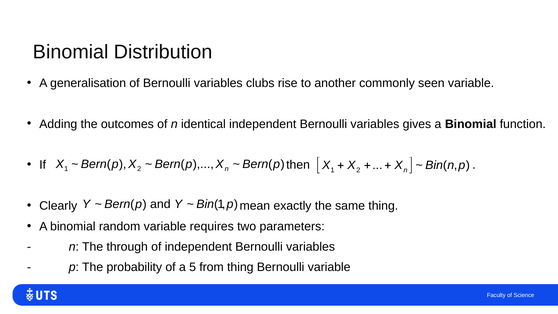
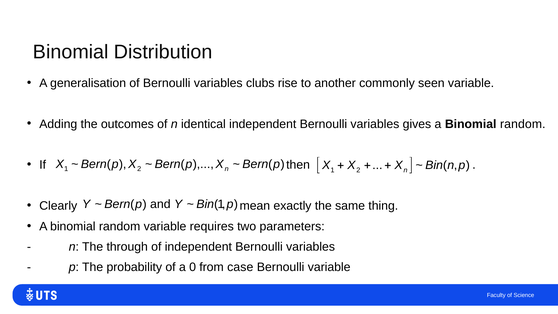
gives a Binomial function: function -> random
5: 5 -> 0
from thing: thing -> case
